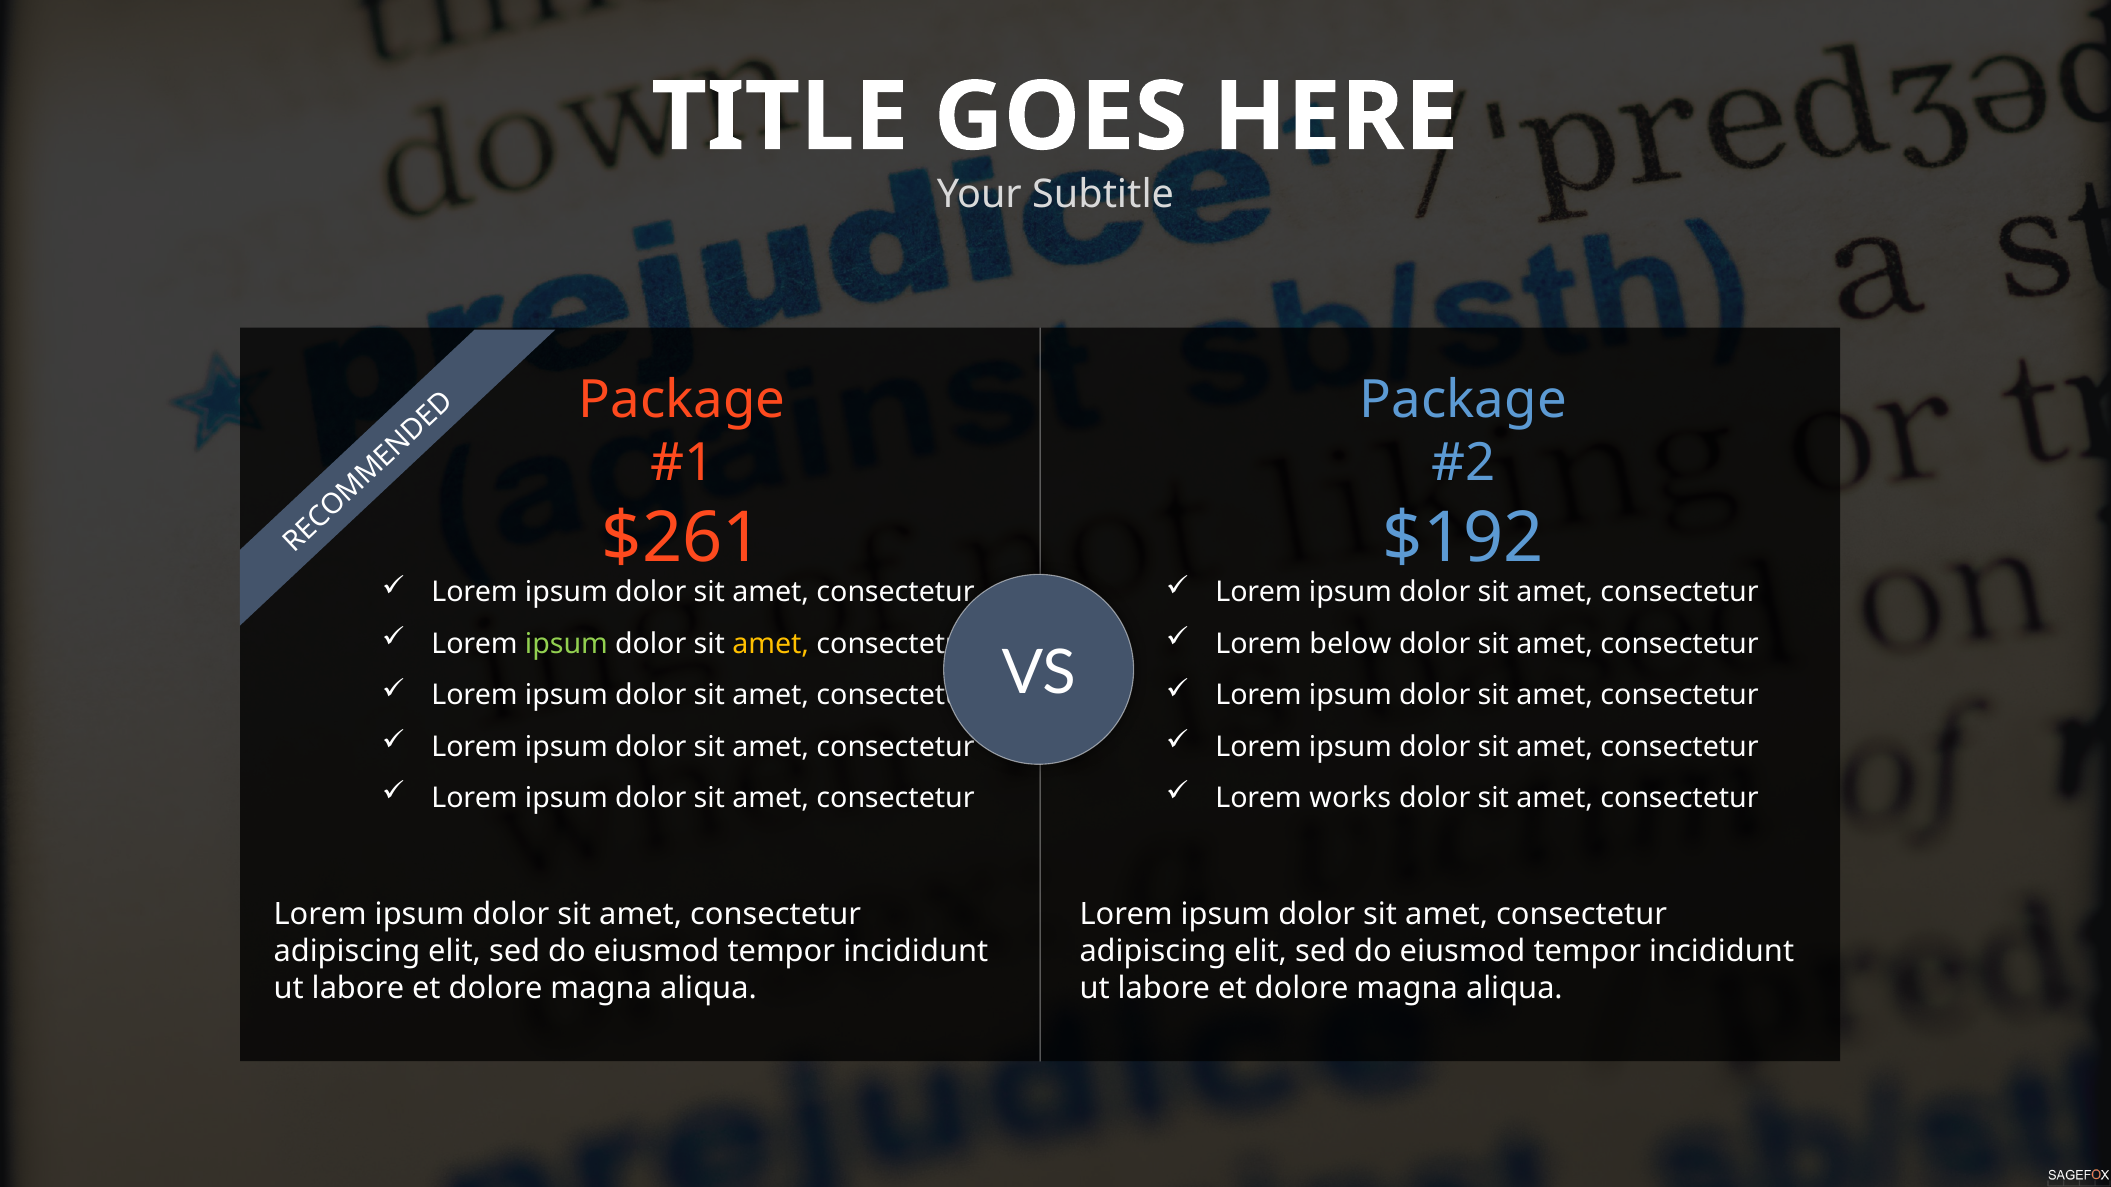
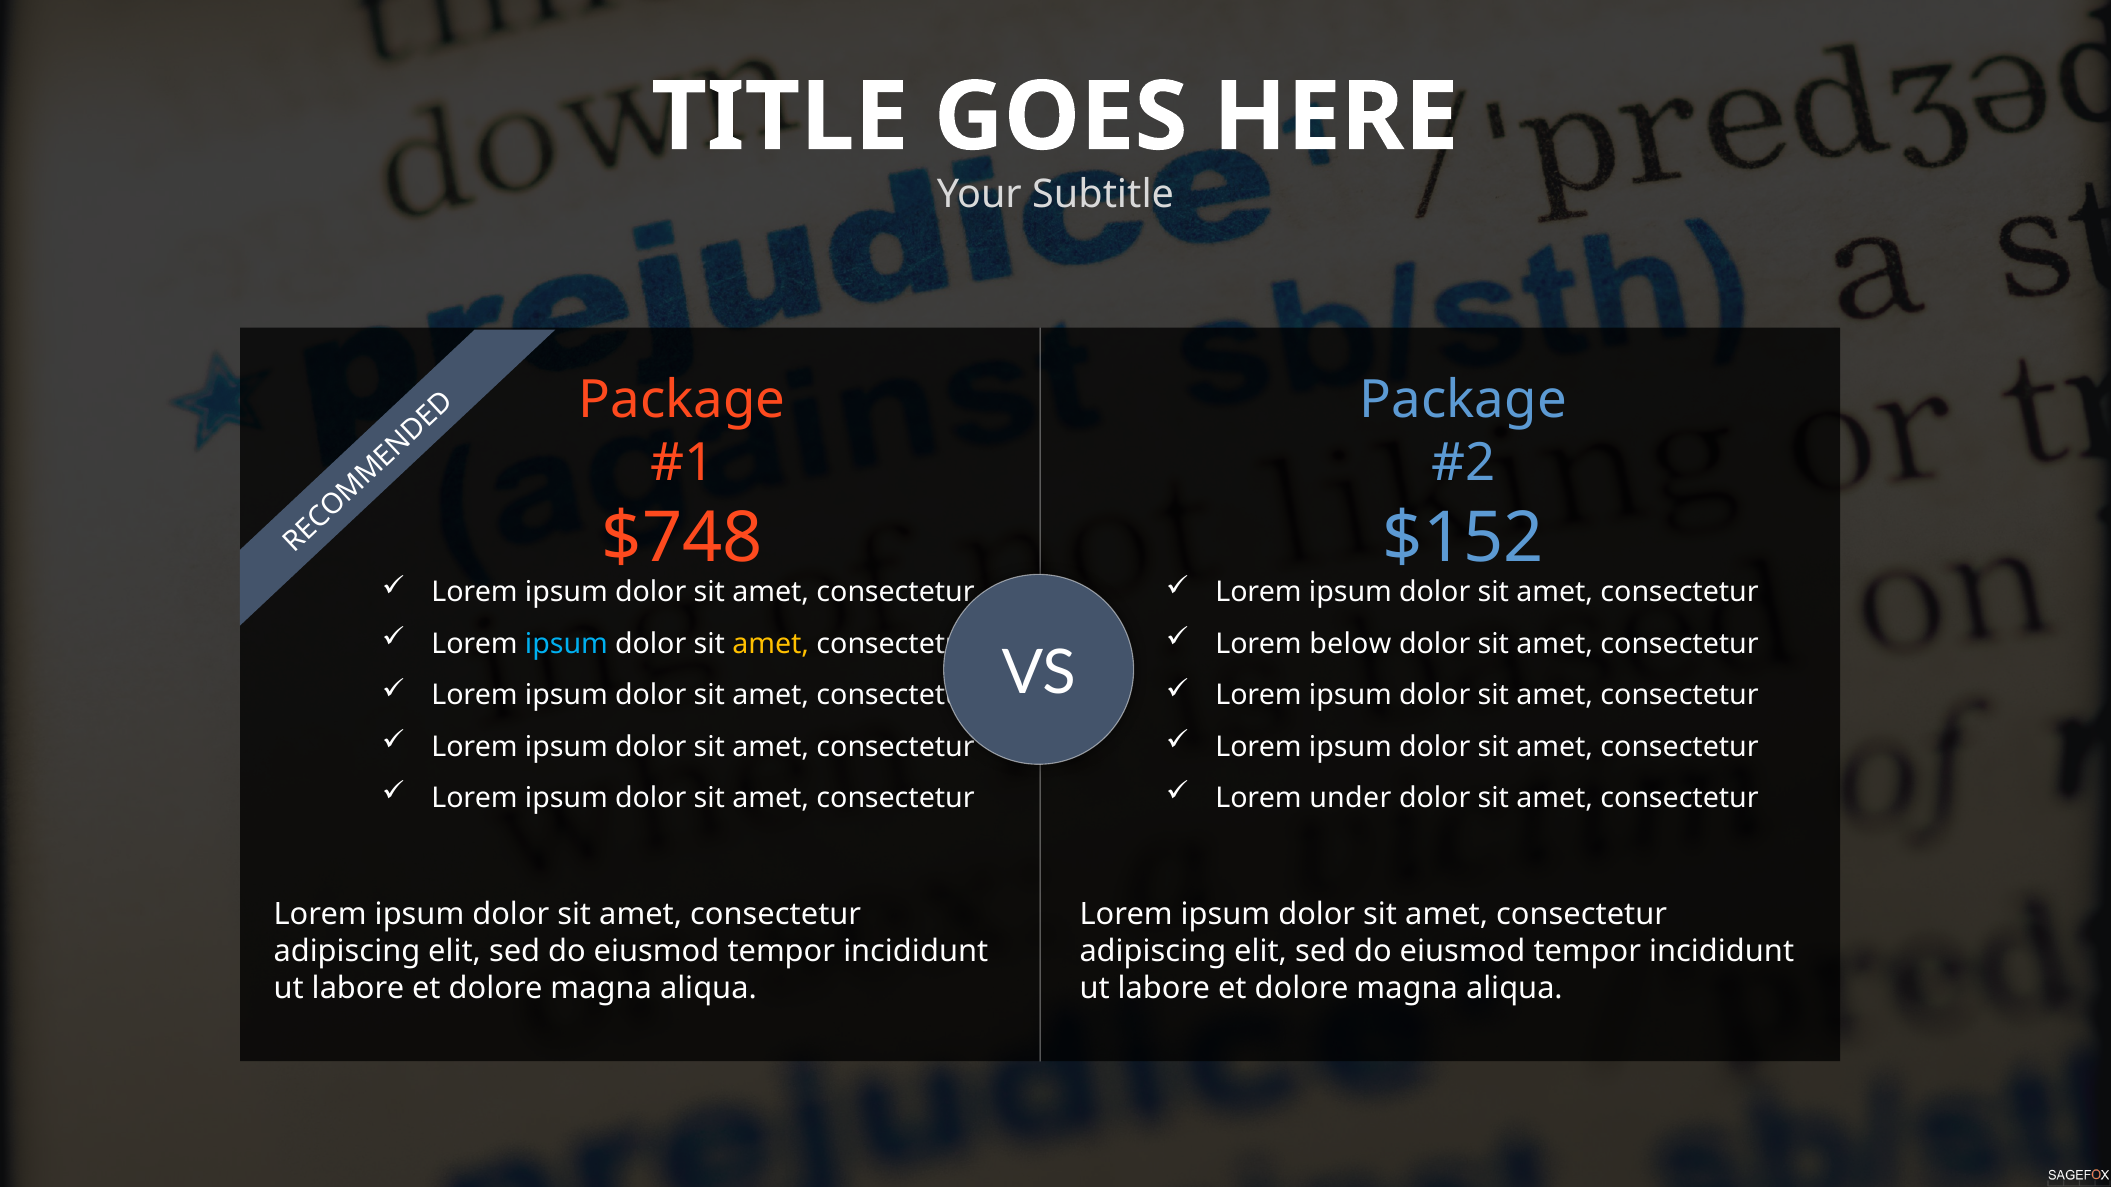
$261: $261 -> $748
$192: $192 -> $152
ipsum at (566, 644) colour: light green -> light blue
works: works -> under
